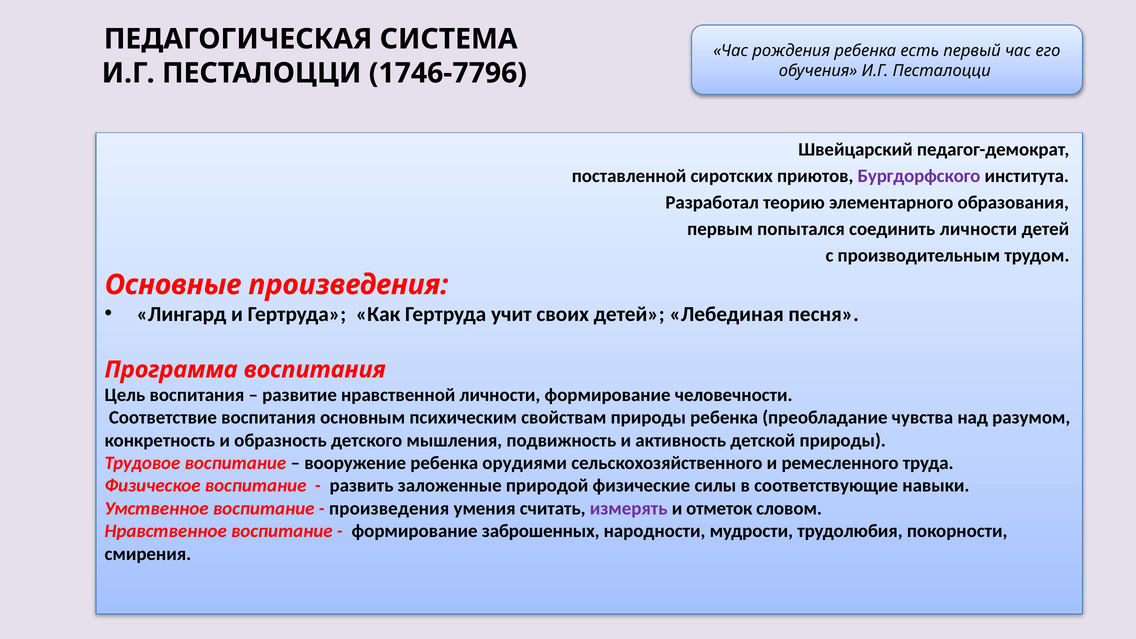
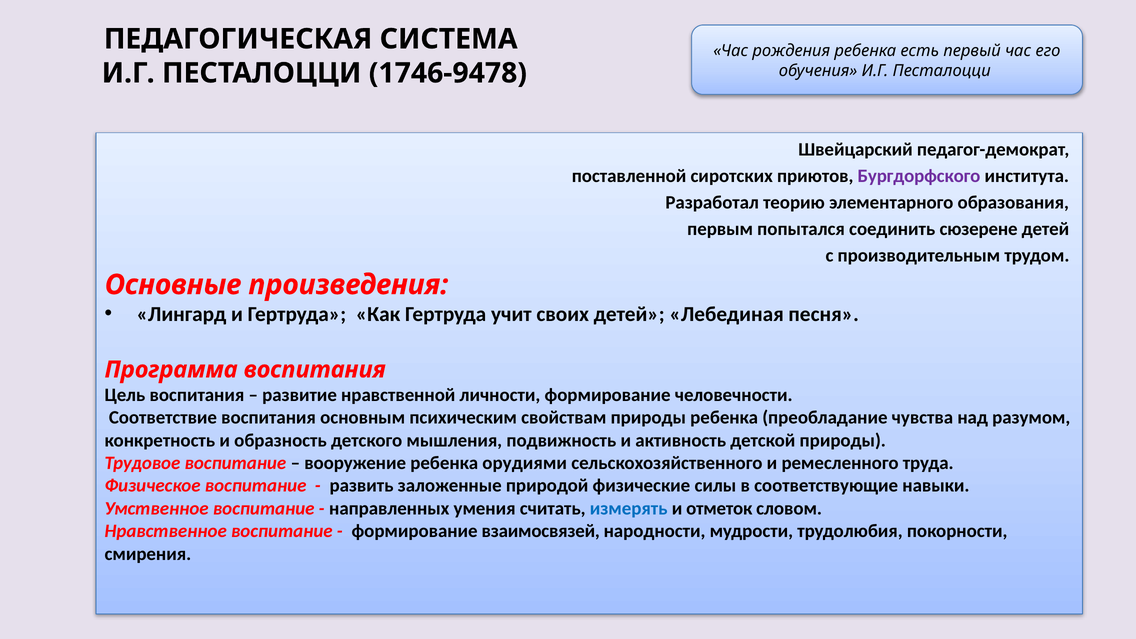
1746-7796: 1746-7796 -> 1746-9478
соединить личности: личности -> сюзерене
произведения at (389, 508): произведения -> направленных
измерять colour: purple -> blue
заброшенных: заброшенных -> взаимосвязей
